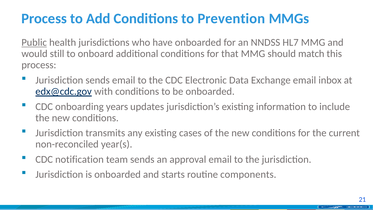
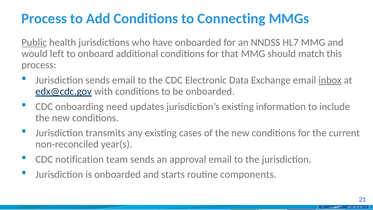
Prevention: Prevention -> Connecting
still: still -> left
inbox underline: none -> present
years: years -> need
